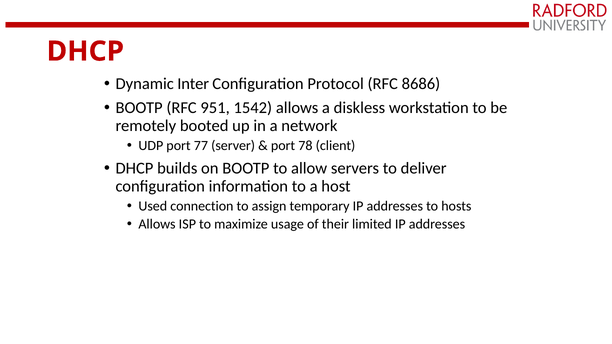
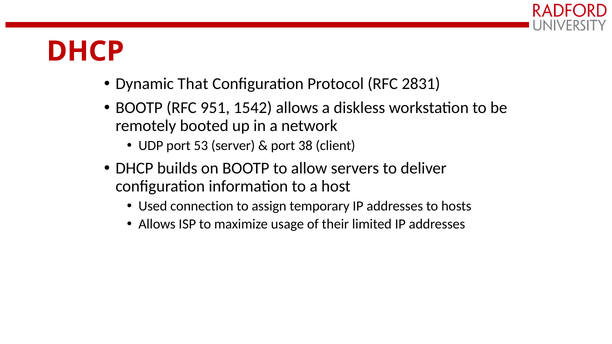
Inter: Inter -> That
8686: 8686 -> 2831
77: 77 -> 53
78: 78 -> 38
